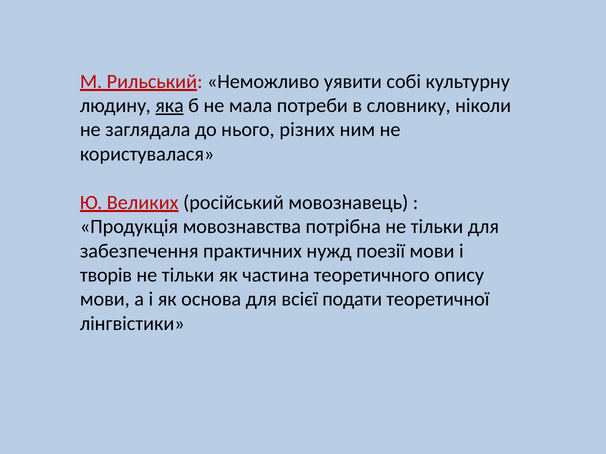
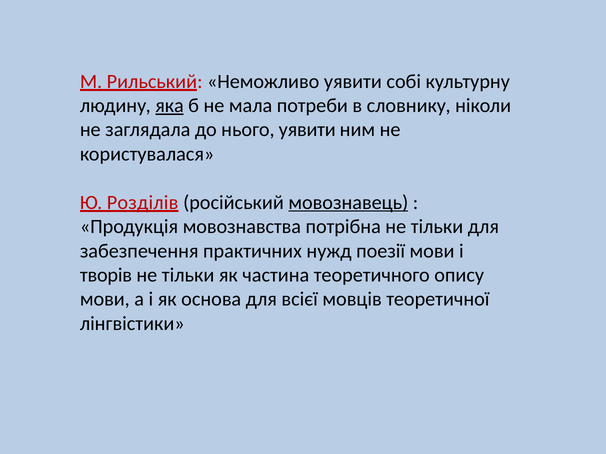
нього різних: різних -> уявити
Великих: Великих -> Розділів
мовознавець underline: none -> present
подати: подати -> мовців
